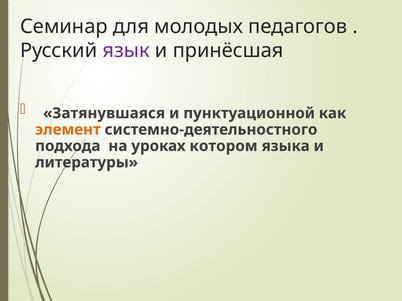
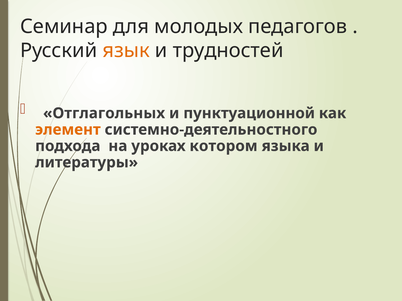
язык colour: purple -> orange
принёсшая: принёсшая -> трудностей
Затянувшаяся: Затянувшаяся -> Отглагольных
